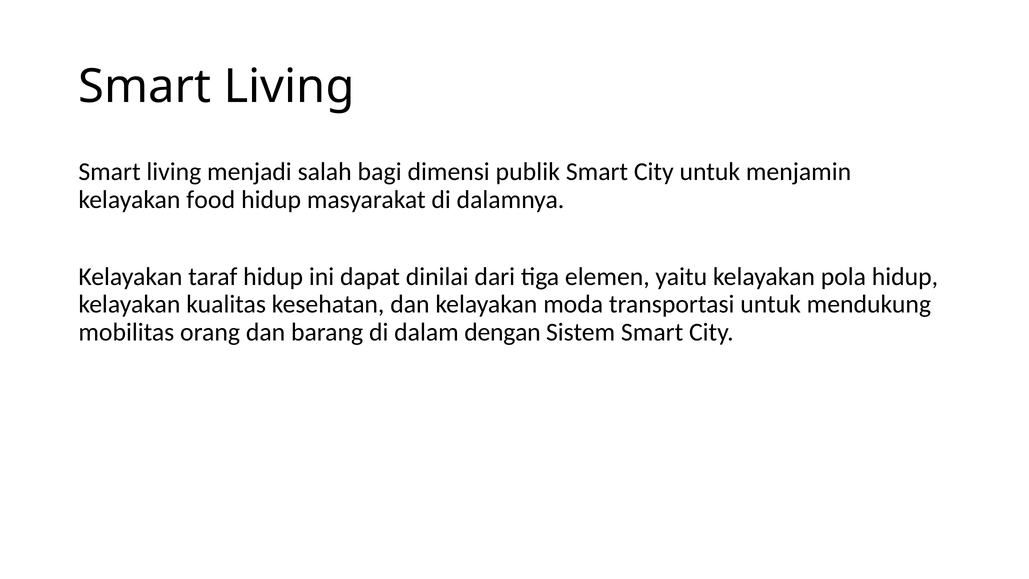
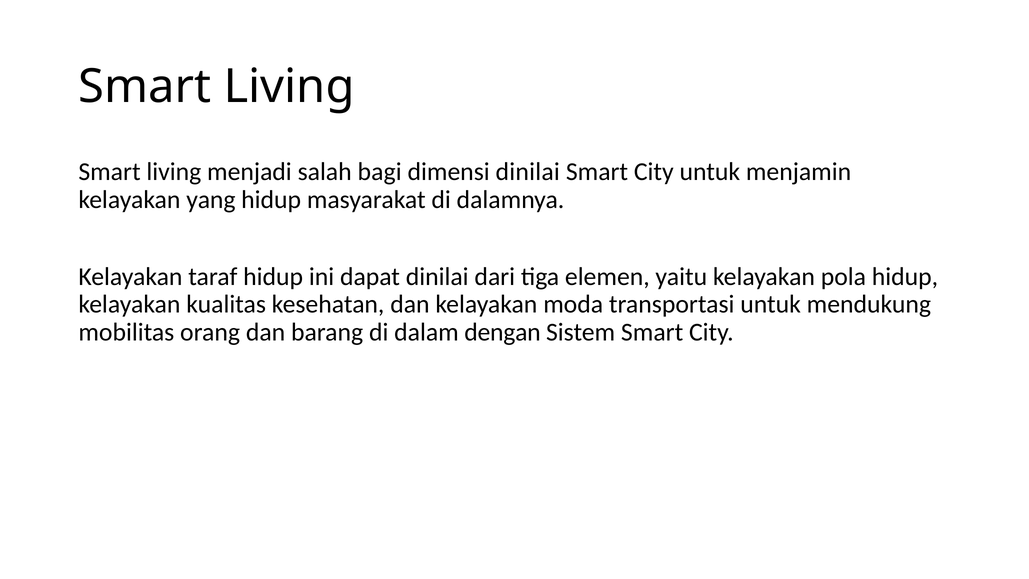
dimensi publik: publik -> dinilai
food: food -> yang
